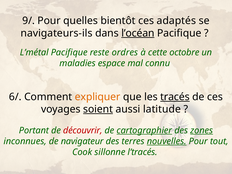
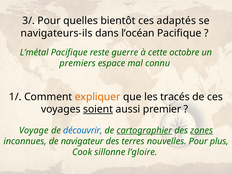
9/: 9/ -> 3/
l’océan underline: present -> none
ordres: ordres -> guerre
maladies: maladies -> premiers
6/: 6/ -> 1/
tracés underline: present -> none
latitude: latitude -> premier
Portant: Portant -> Voyage
découvrir colour: red -> blue
nouvelles underline: present -> none
tout: tout -> plus
l’tracés: l’tracés -> l’gloire
